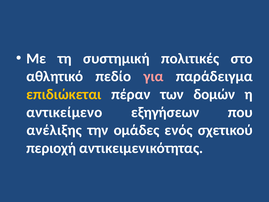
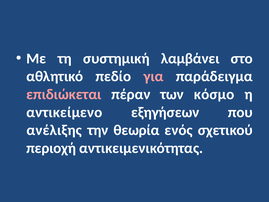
πολιτικές: πολιτικές -> λαμβάνει
επιδιώκεται colour: yellow -> pink
δομών: δομών -> κόσμο
ομάδες: ομάδες -> θεωρία
